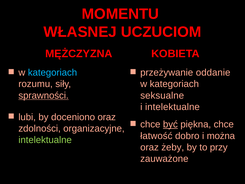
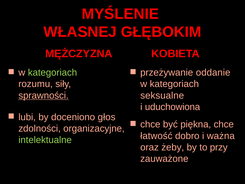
MOMENTU: MOMENTU -> MYŚLENIE
UCZUCIOM: UCZUCIOM -> GŁĘBOKIM
kategoriach at (52, 72) colour: light blue -> light green
i intelektualne: intelektualne -> uduchowiona
doceniono oraz: oraz -> głos
być underline: present -> none
można: można -> ważna
